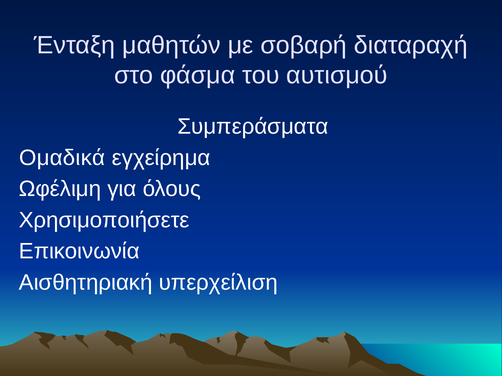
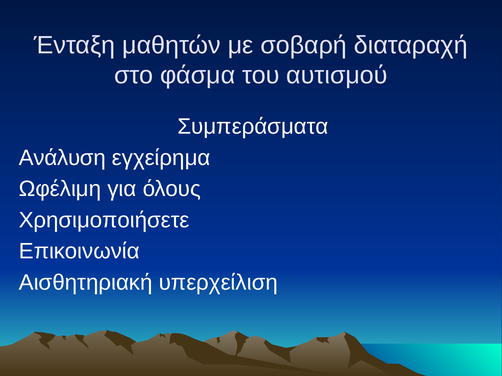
Ομαδικά: Ομαδικά -> Ανάλυση
